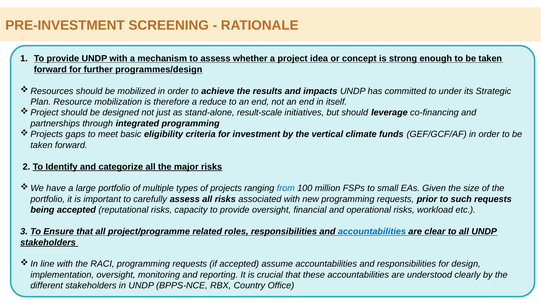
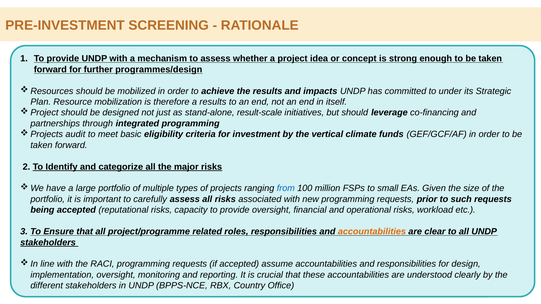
a reduce: reduce -> results
gaps: gaps -> audit
accountabilities at (372, 232) colour: blue -> orange
